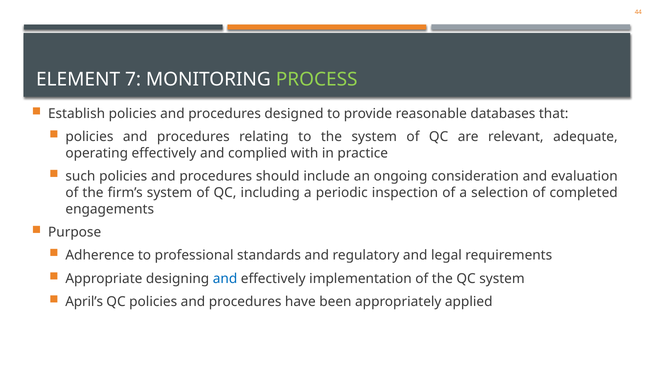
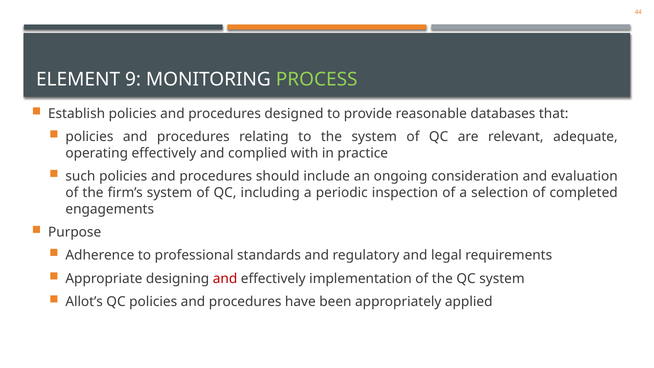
7: 7 -> 9
and at (225, 278) colour: blue -> red
April’s: April’s -> Allot’s
